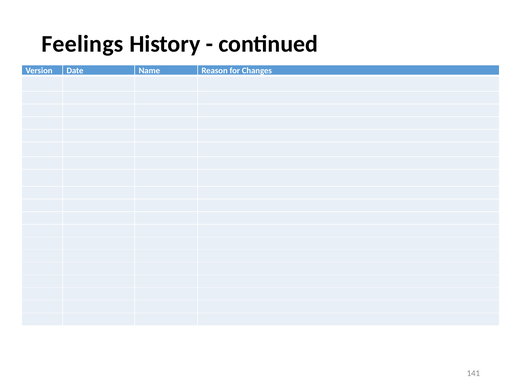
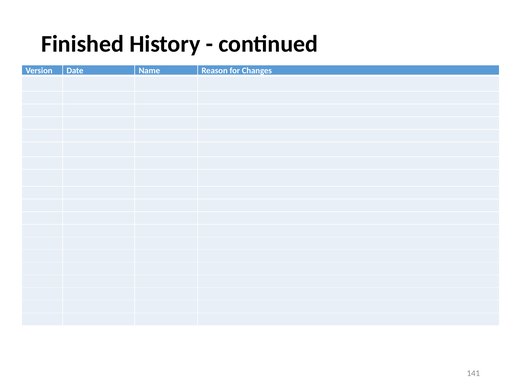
Feelings: Feelings -> Finished
